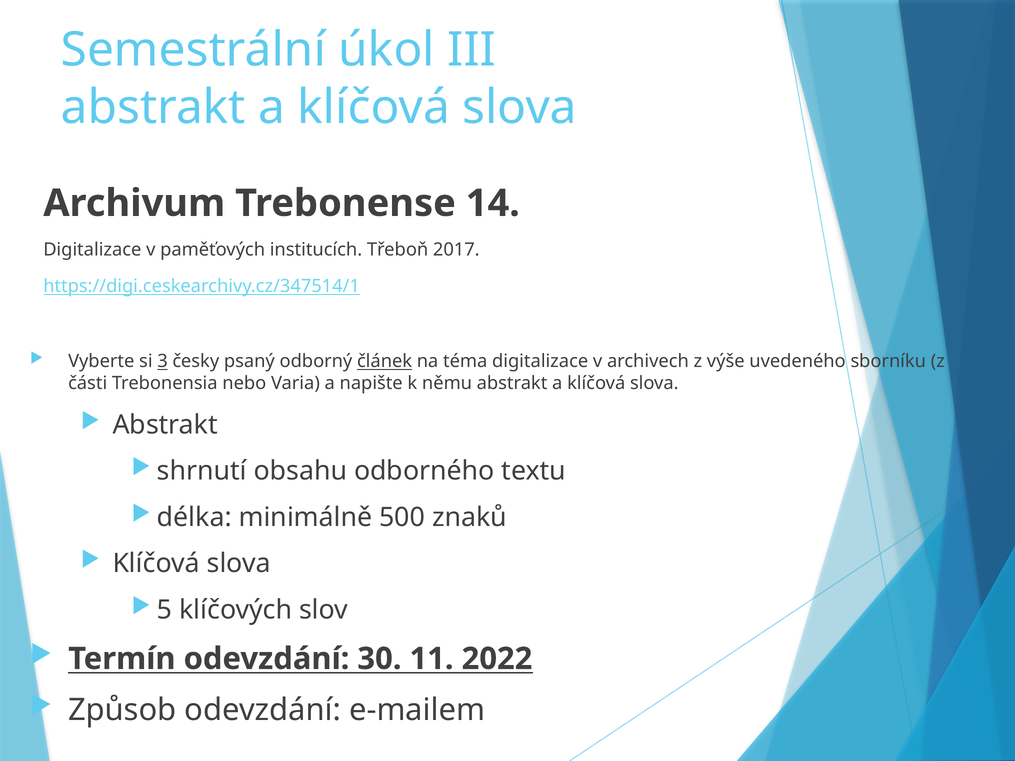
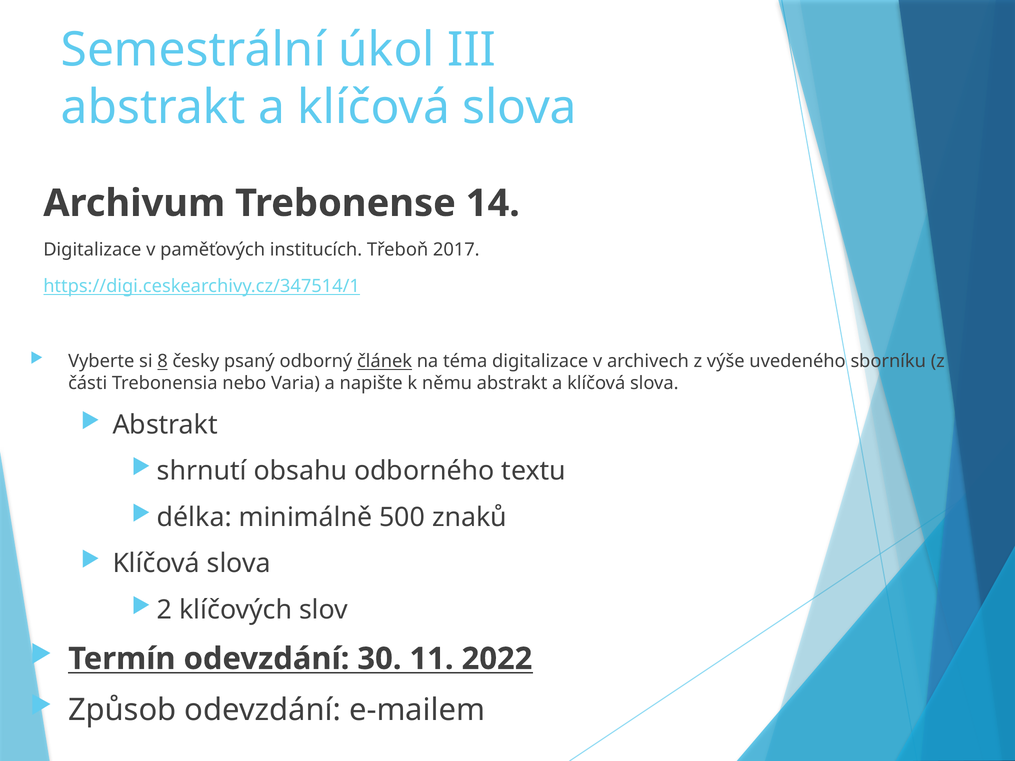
3: 3 -> 8
5: 5 -> 2
